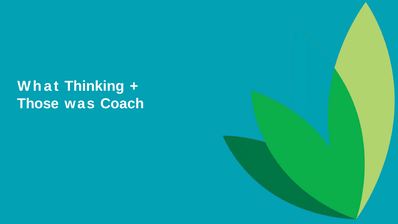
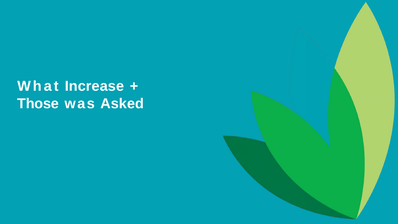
Thinking: Thinking -> Increase
Coach: Coach -> Asked
